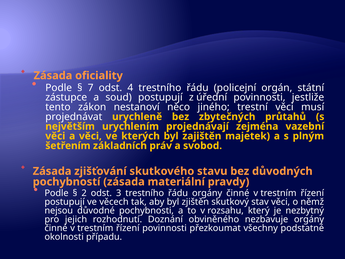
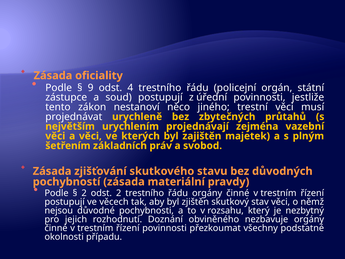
7: 7 -> 9
odst 3: 3 -> 2
